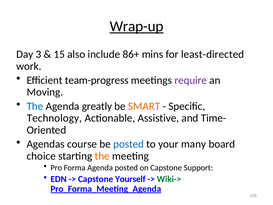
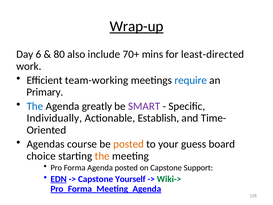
3: 3 -> 6
15: 15 -> 80
86+: 86+ -> 70+
team-progress: team-progress -> team-working
require colour: purple -> blue
Moving: Moving -> Primary
SMART colour: orange -> purple
Technology: Technology -> Individually
Assistive: Assistive -> Establish
posted at (129, 144) colour: blue -> orange
many: many -> guess
EDN underline: none -> present
